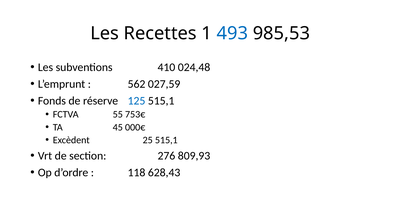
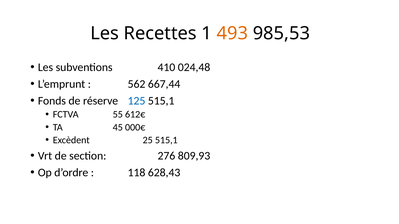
493 colour: blue -> orange
027,59: 027,59 -> 667,44
753€: 753€ -> 612€
